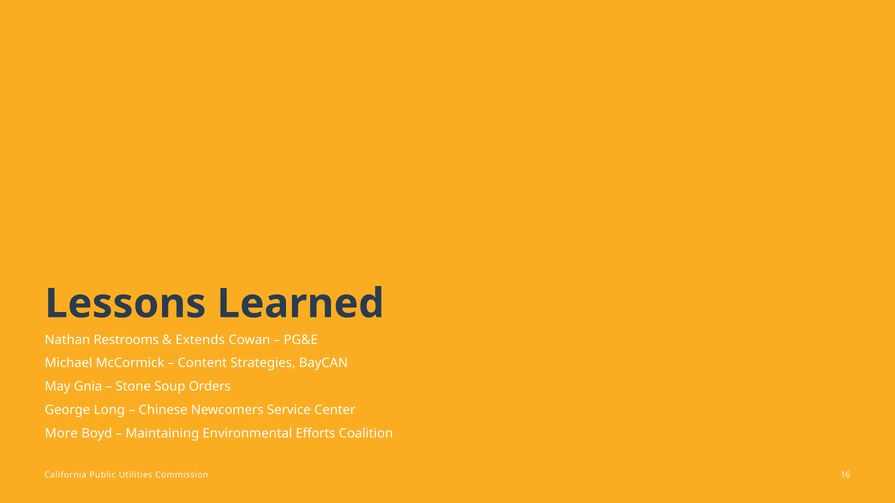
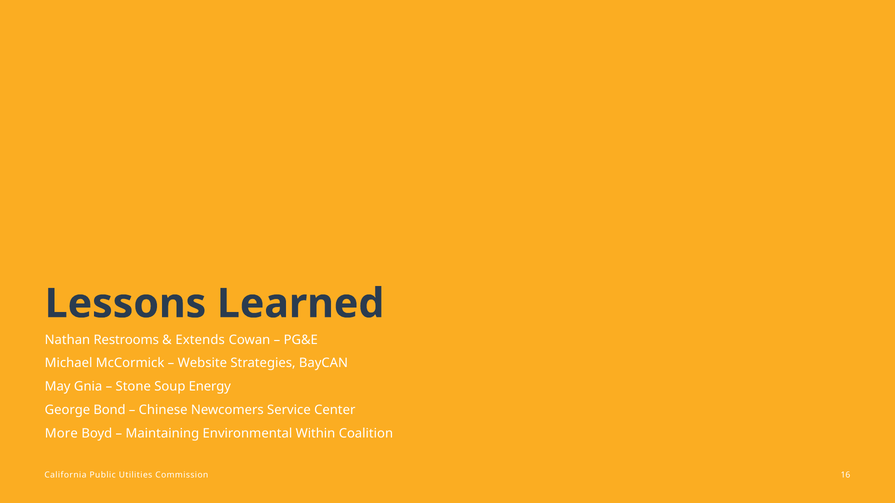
Content: Content -> Website
Orders: Orders -> Energy
Long: Long -> Bond
Efforts: Efforts -> Within
